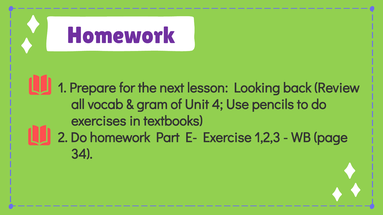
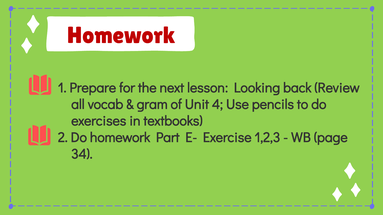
Homework at (121, 35) colour: purple -> red
